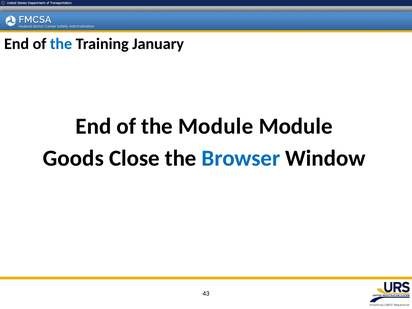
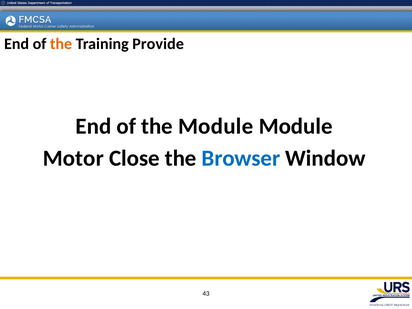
the at (61, 44) colour: blue -> orange
January: January -> Provide
Goods: Goods -> Motor
